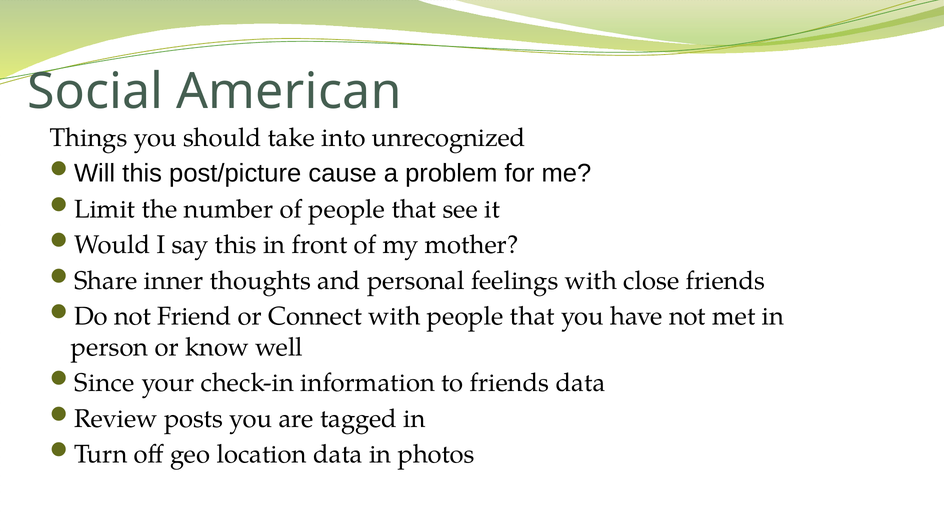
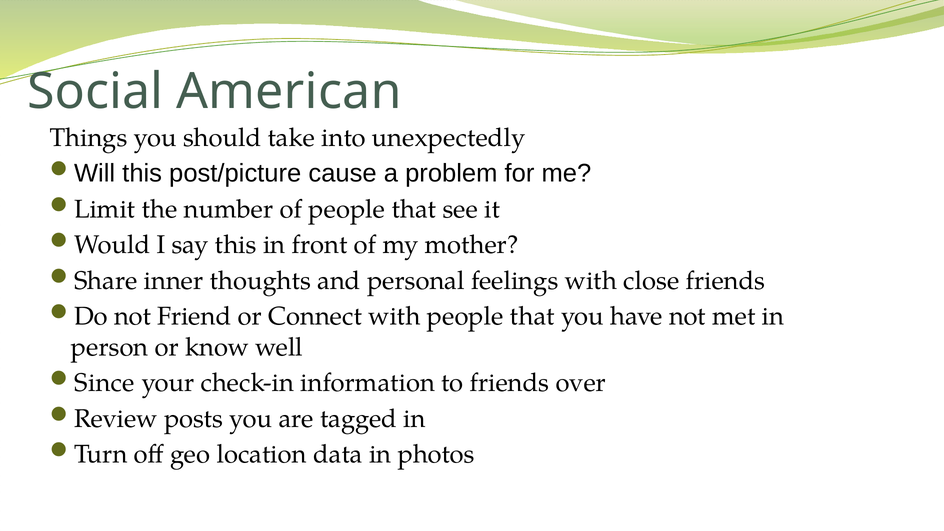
unrecognized: unrecognized -> unexpectedly
friends data: data -> over
